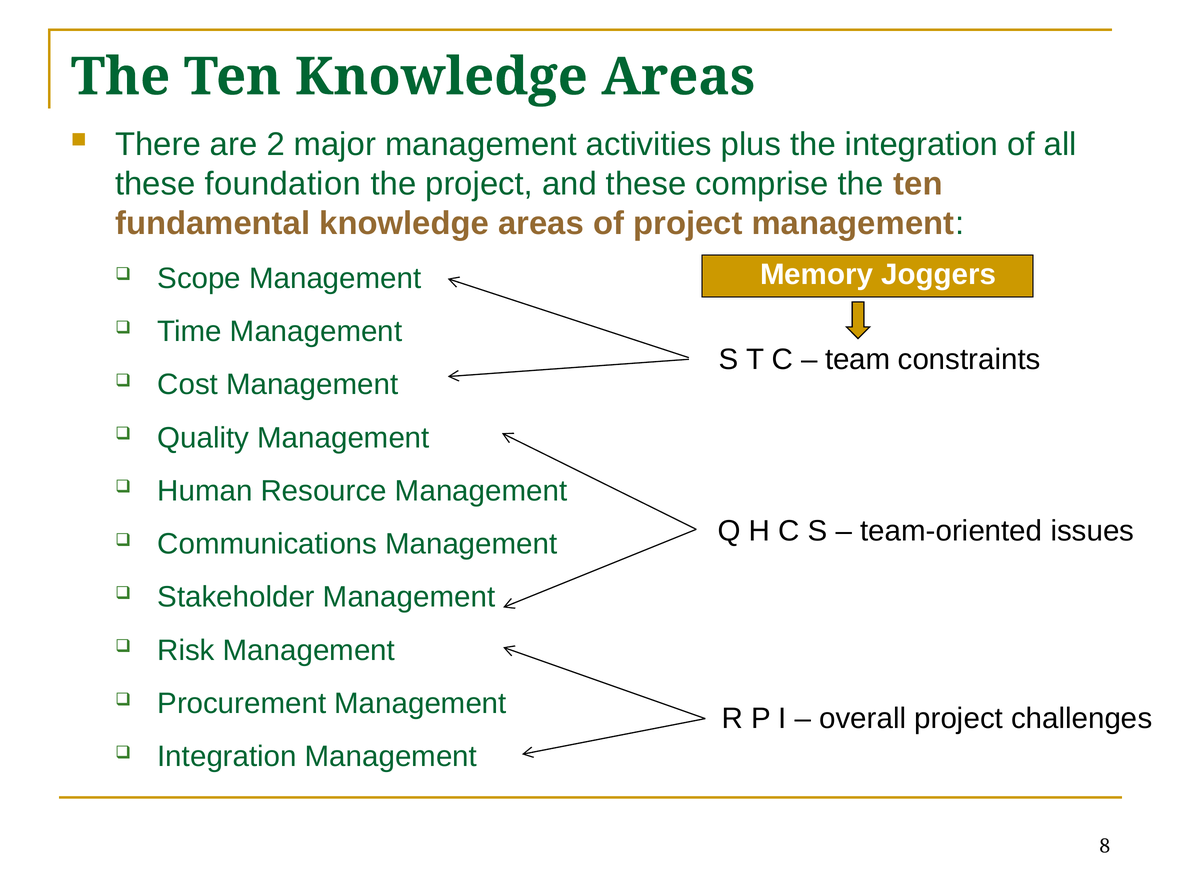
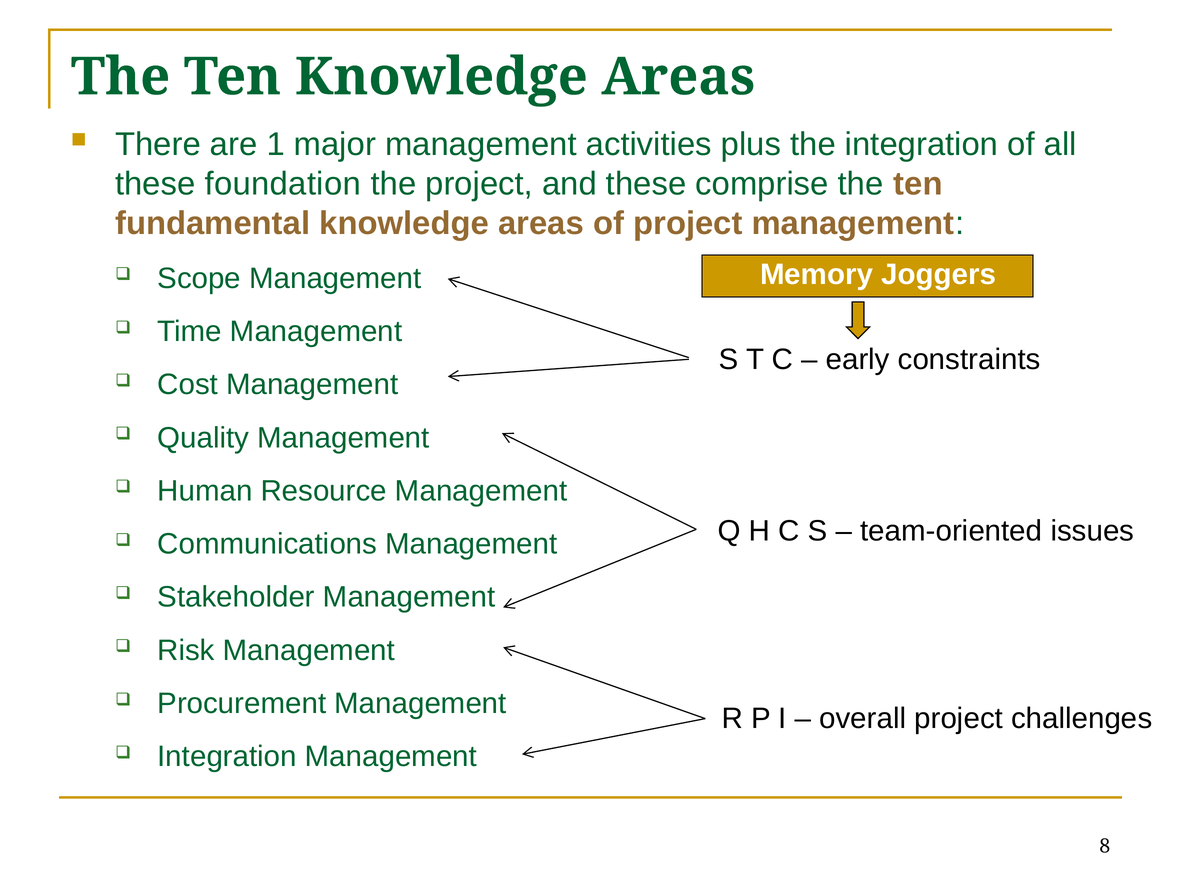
2: 2 -> 1
team: team -> early
